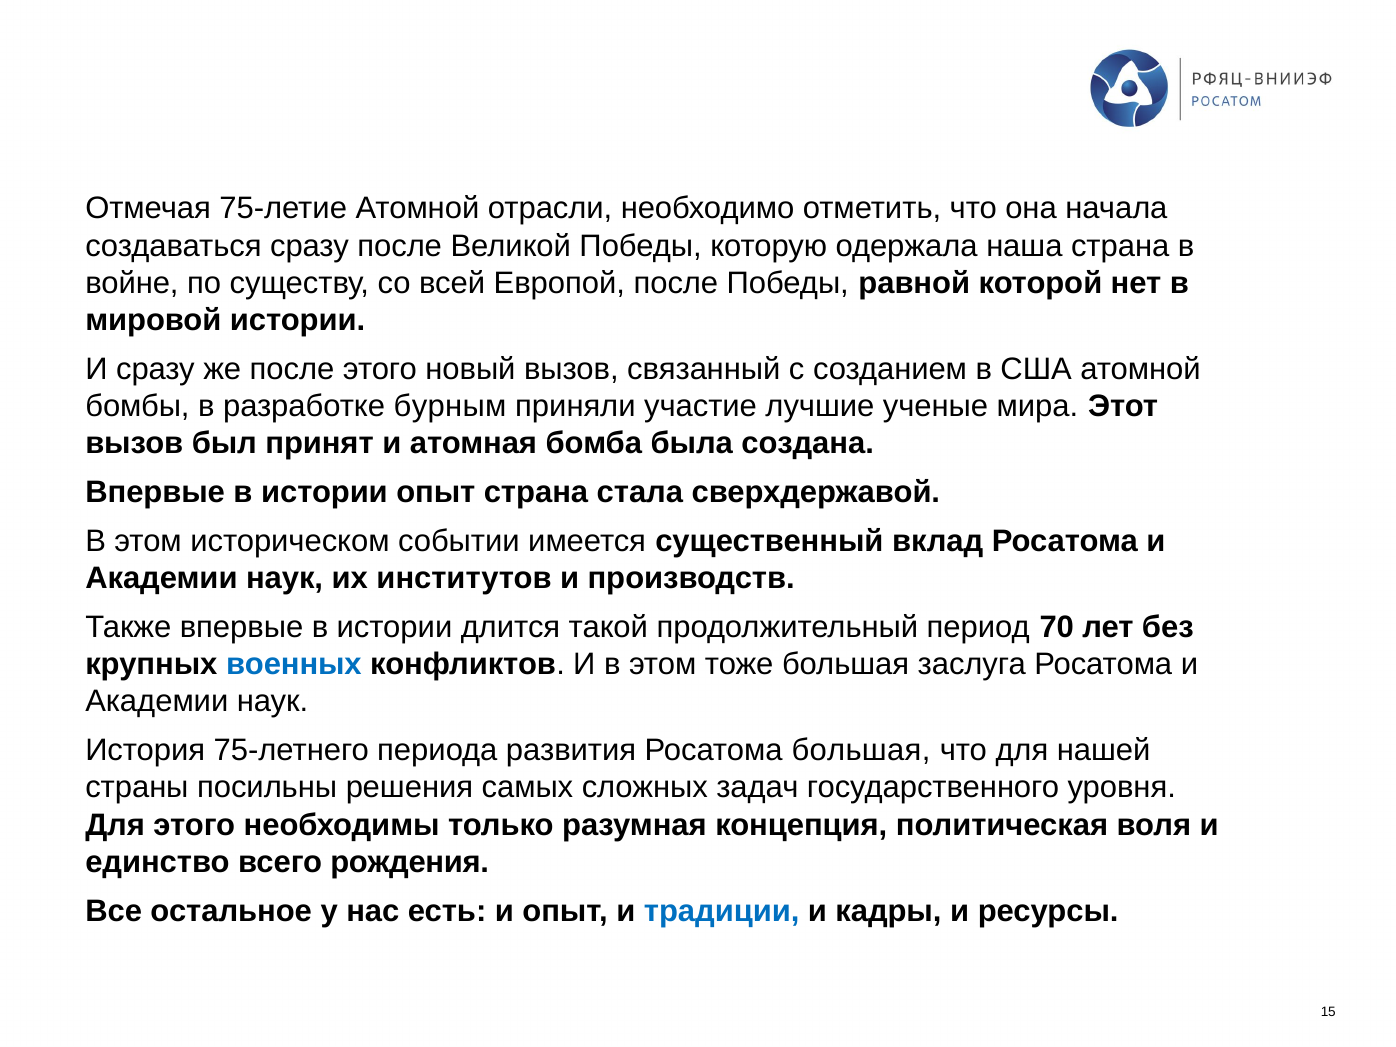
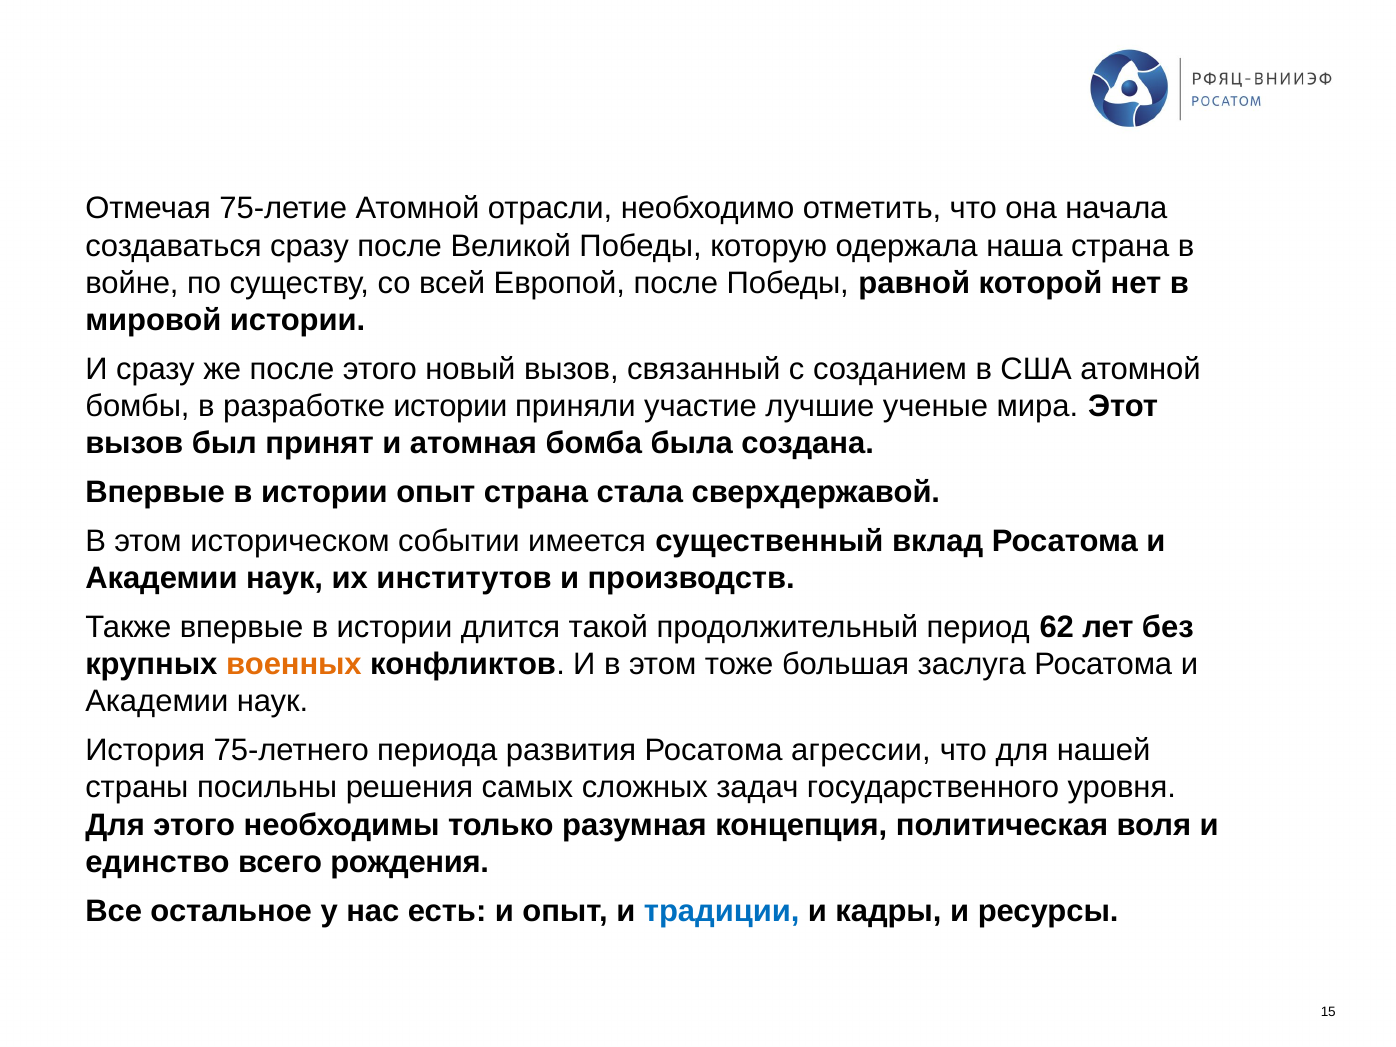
разработке бурным: бурным -> истории
70: 70 -> 62
военных colour: blue -> orange
Росатома большая: большая -> агрессии
